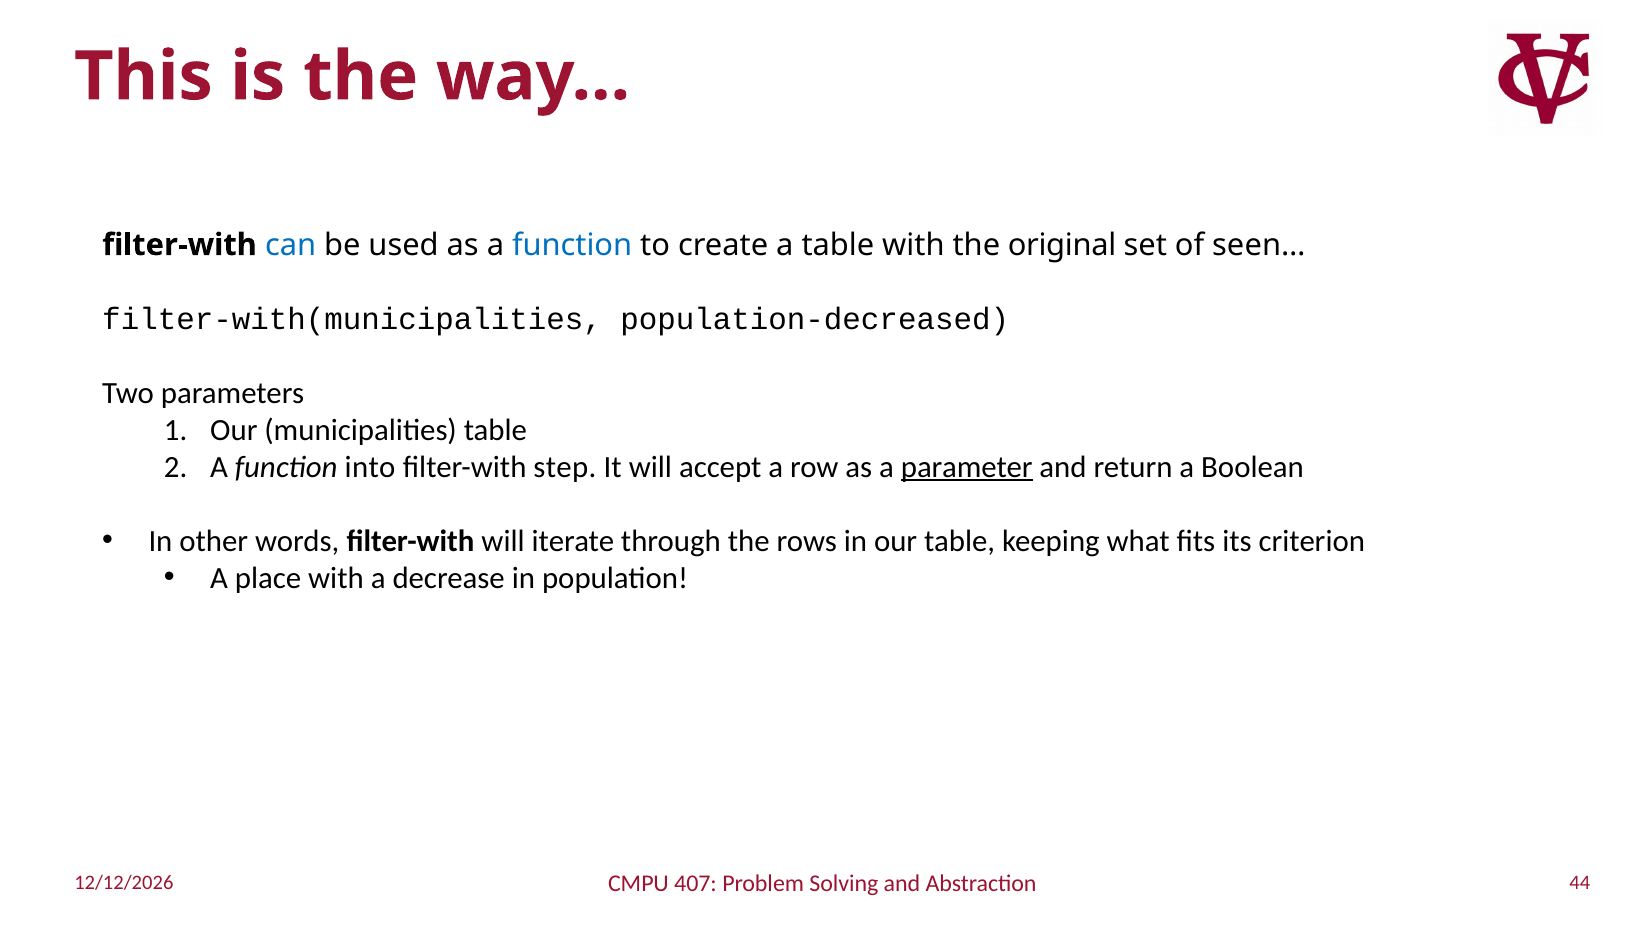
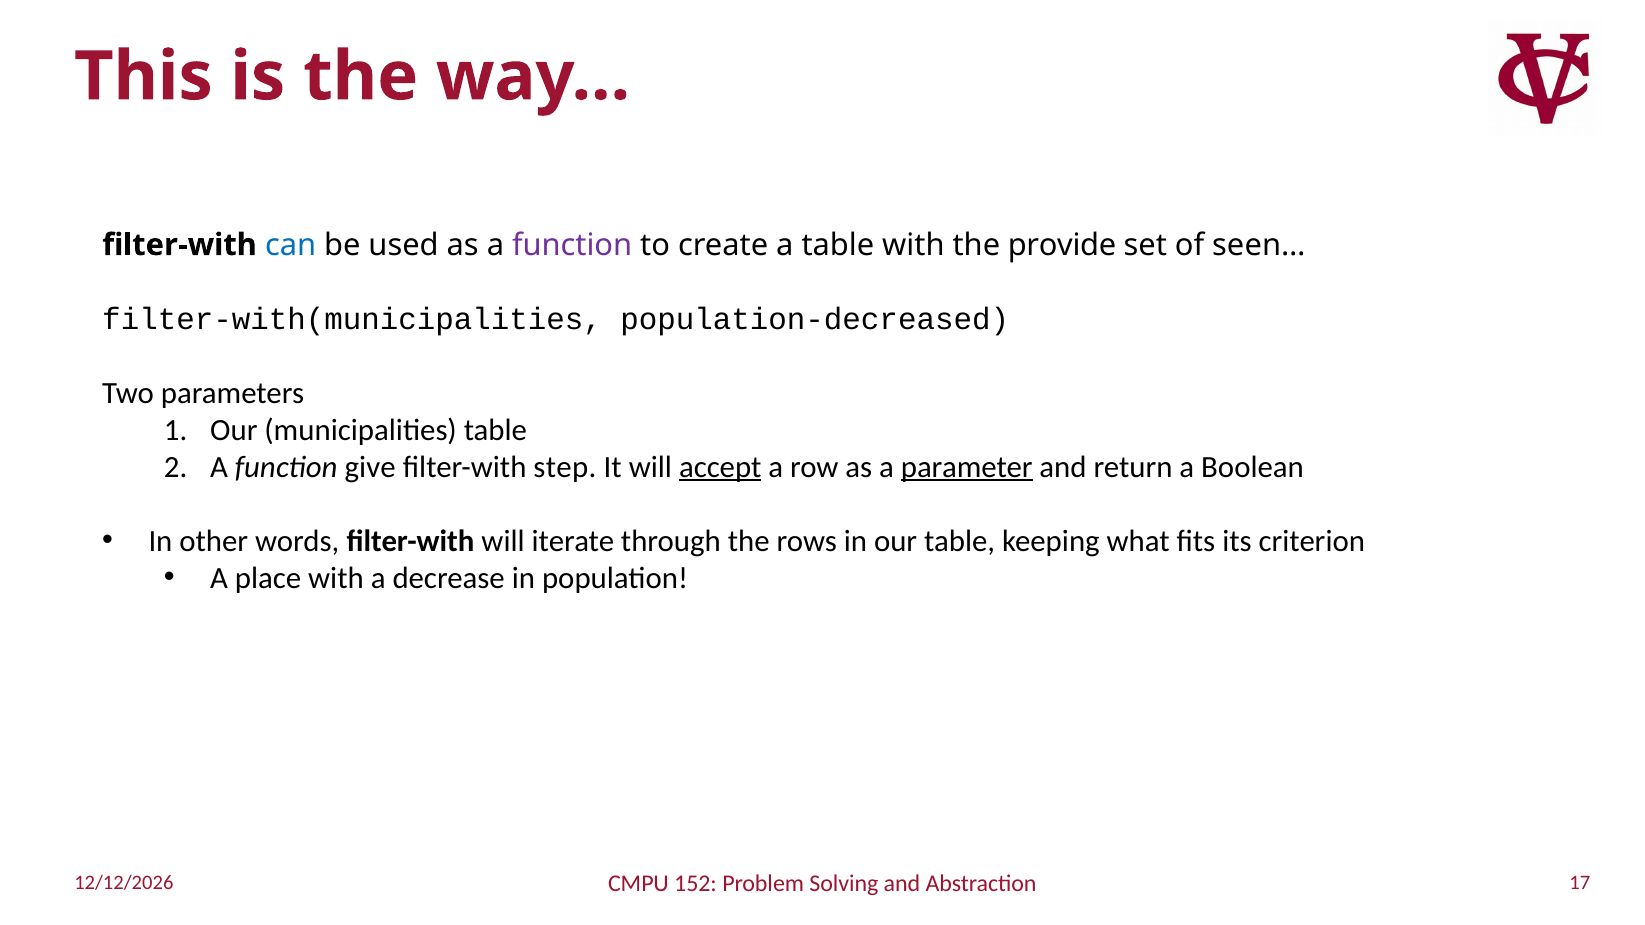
function at (572, 245) colour: blue -> purple
original: original -> provide
into: into -> give
accept underline: none -> present
407: 407 -> 152
44: 44 -> 17
